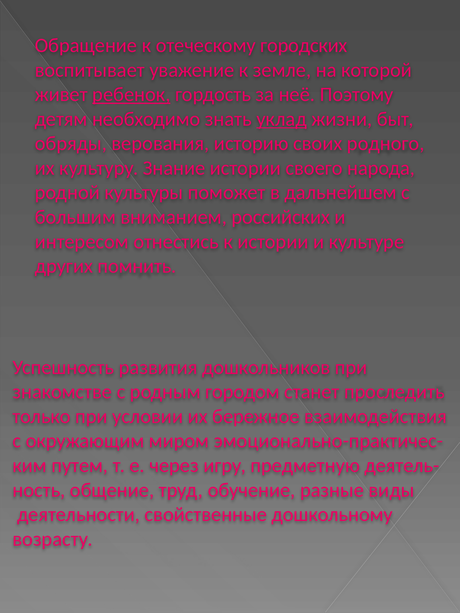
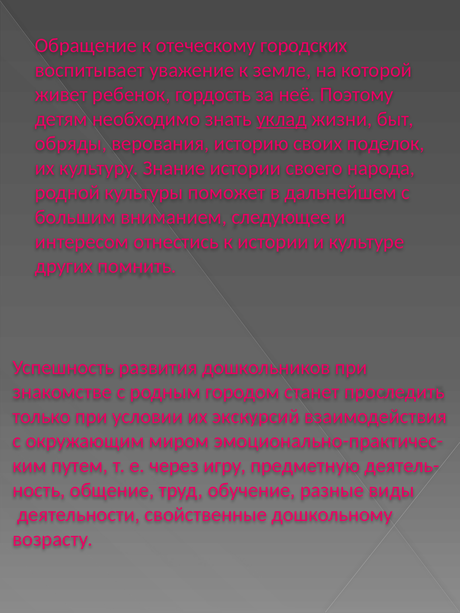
ребенок underline: present -> none
родного: родного -> поделок
российских: российских -> следующее
бережное: бережное -> экскурсий
